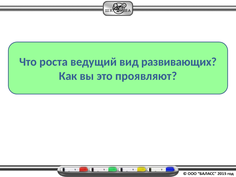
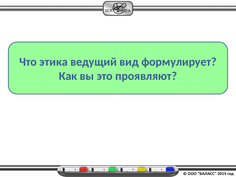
роста: роста -> этика
развивающих: развивающих -> формулирует
